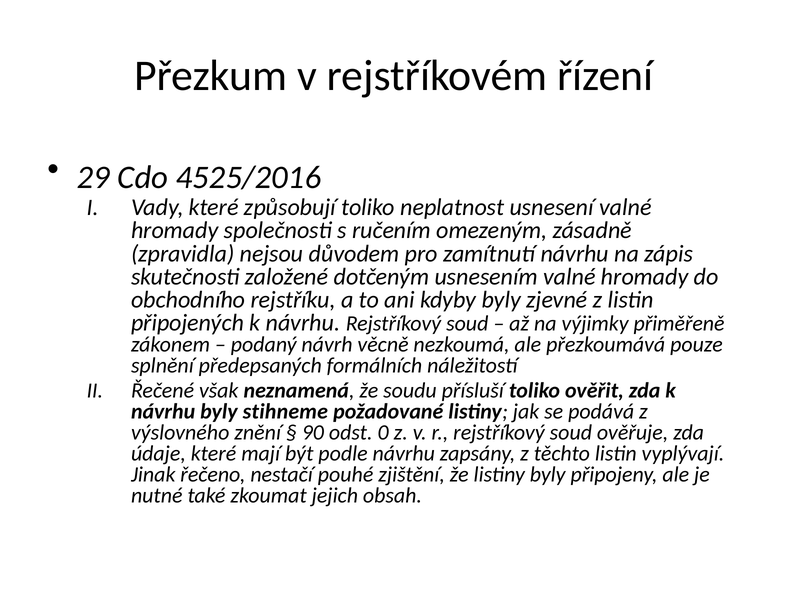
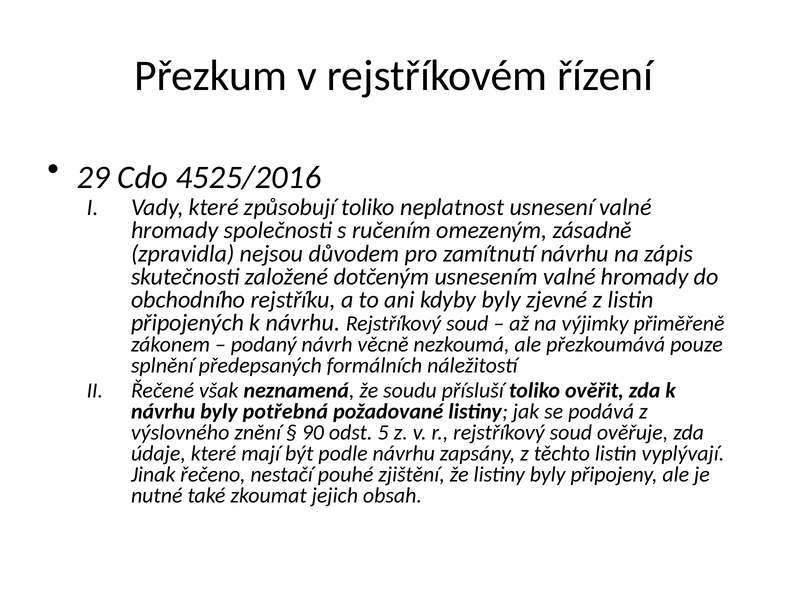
stihneme: stihneme -> potřebná
0: 0 -> 5
